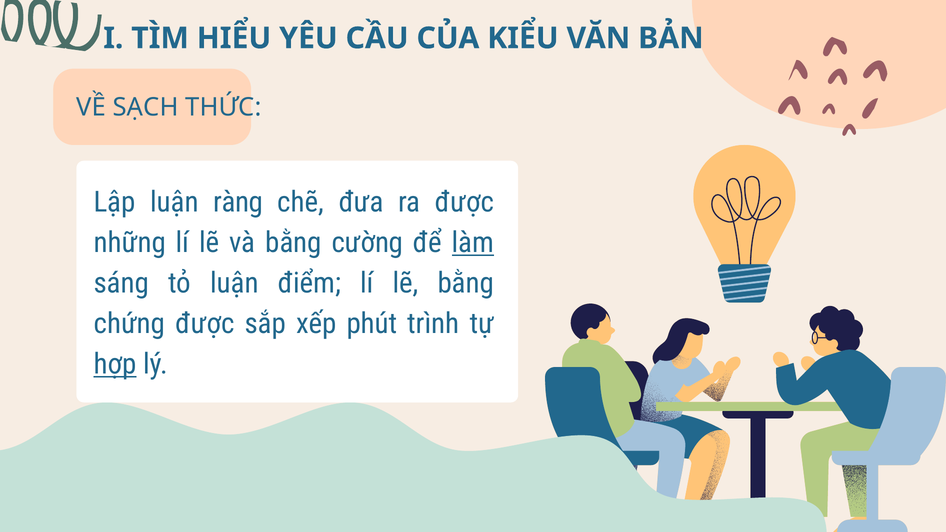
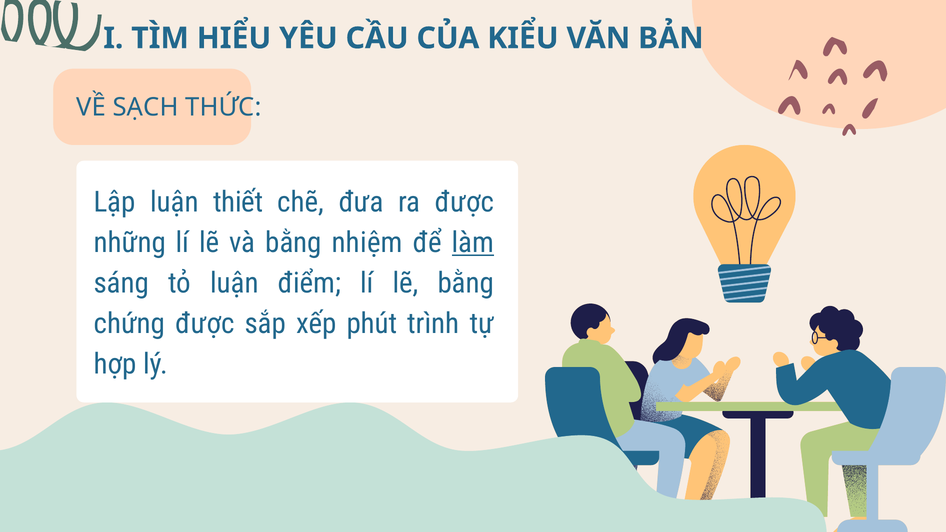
ràng: ràng -> thiết
cường: cường -> nhiệm
hợp underline: present -> none
